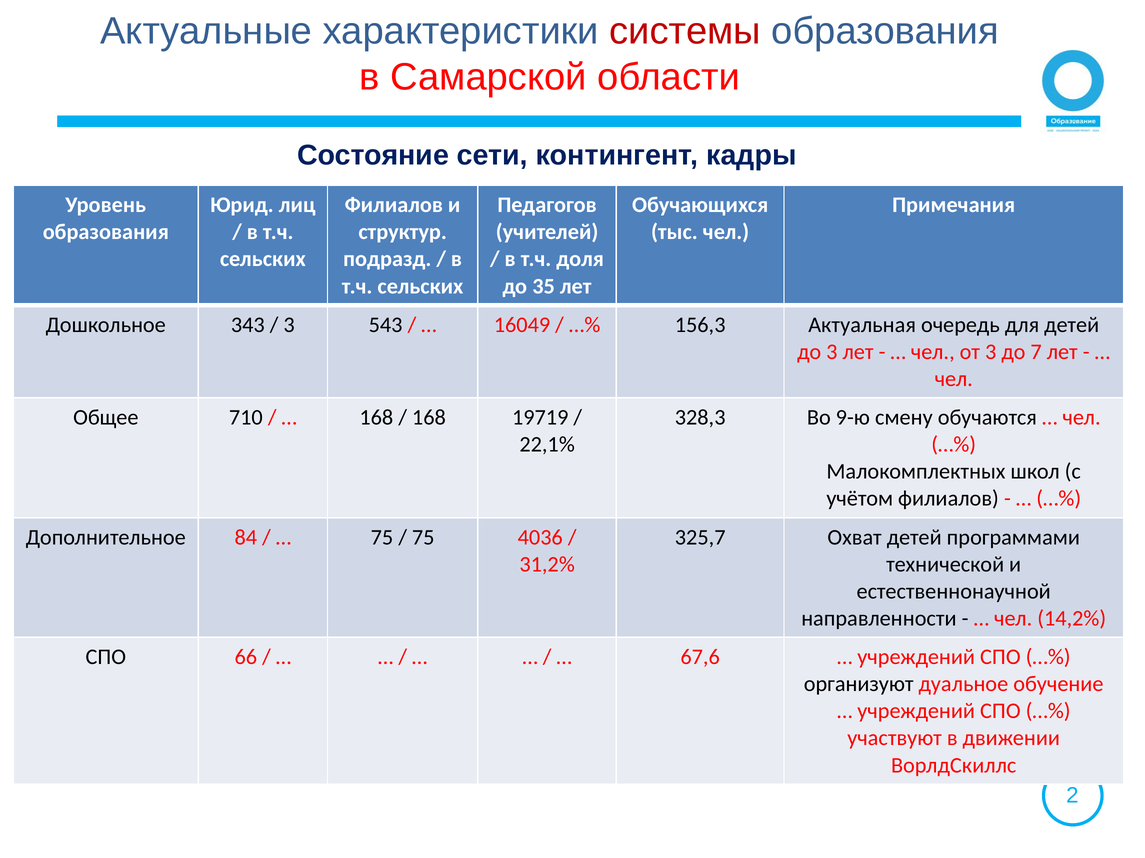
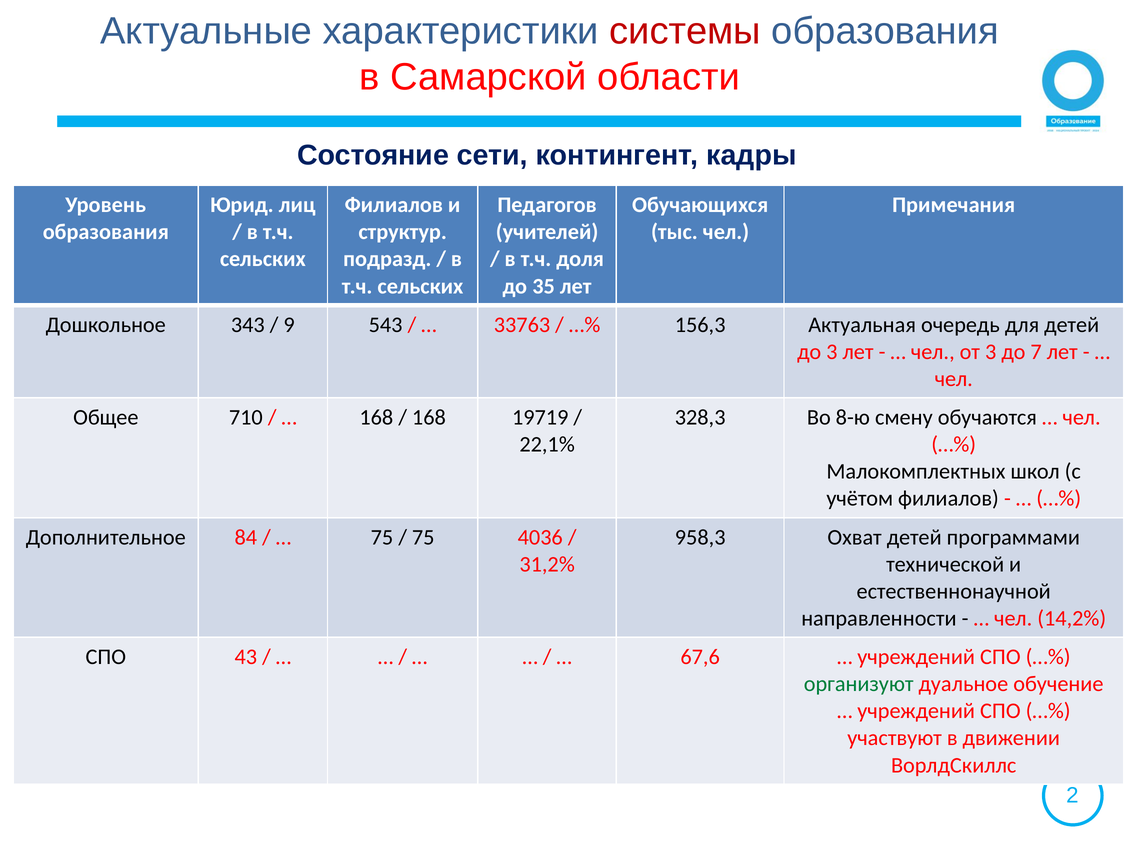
3 at (289, 325): 3 -> 9
16049: 16049 -> 33763
9-ю: 9-ю -> 8-ю
325,7: 325,7 -> 958,3
66: 66 -> 43
организуют colour: black -> green
